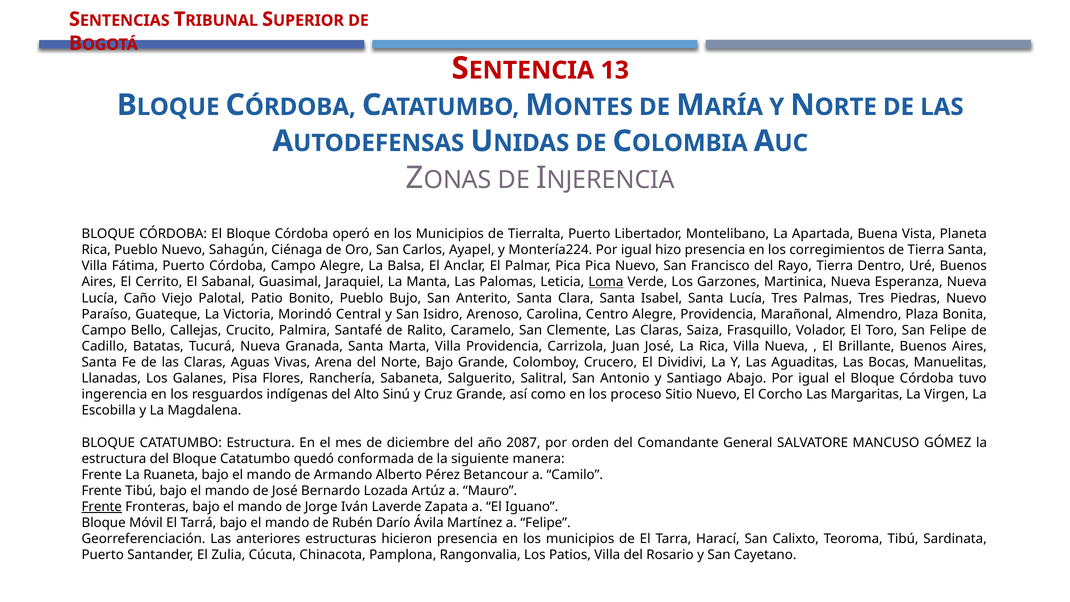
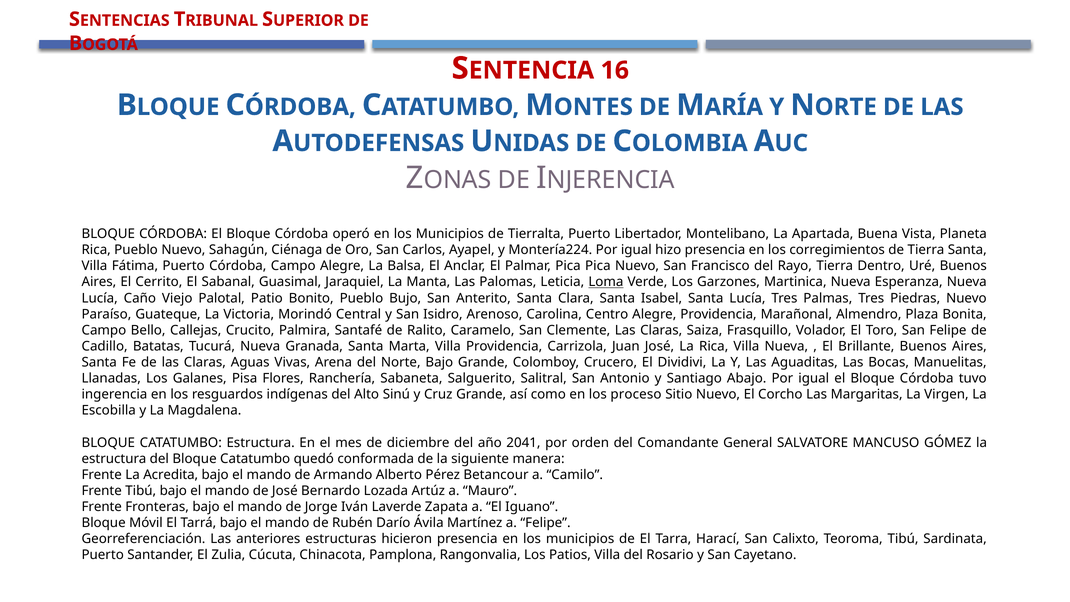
13: 13 -> 16
2087: 2087 -> 2041
Ruaneta: Ruaneta -> Acredita
Frente at (102, 507) underline: present -> none
